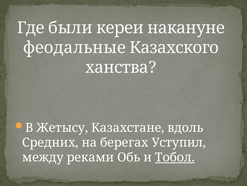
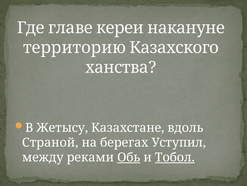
были: были -> главе
феодальные: феодальные -> территорию
Средних: Средних -> Страной
Обь underline: none -> present
